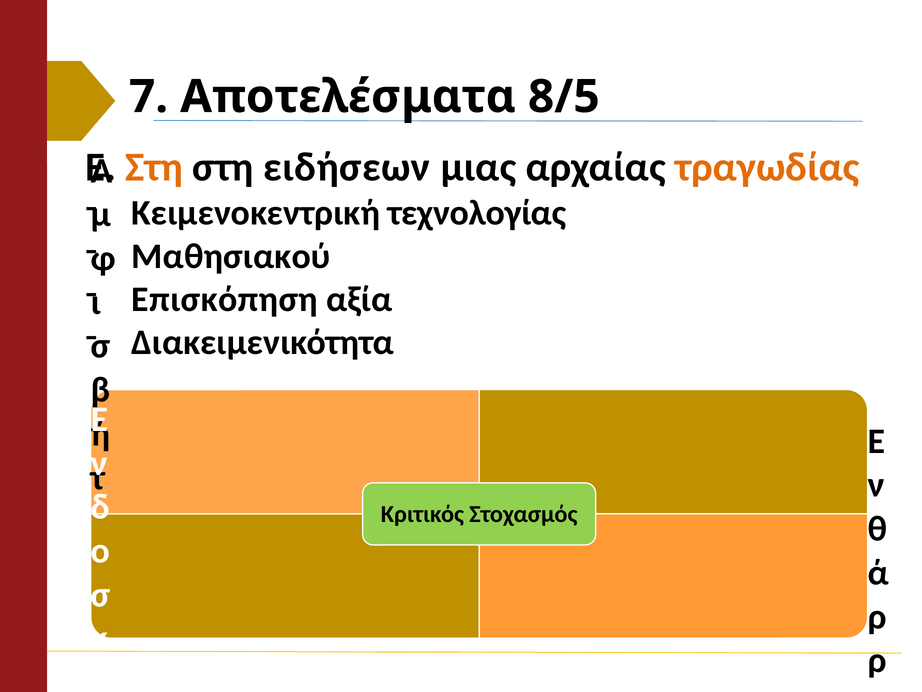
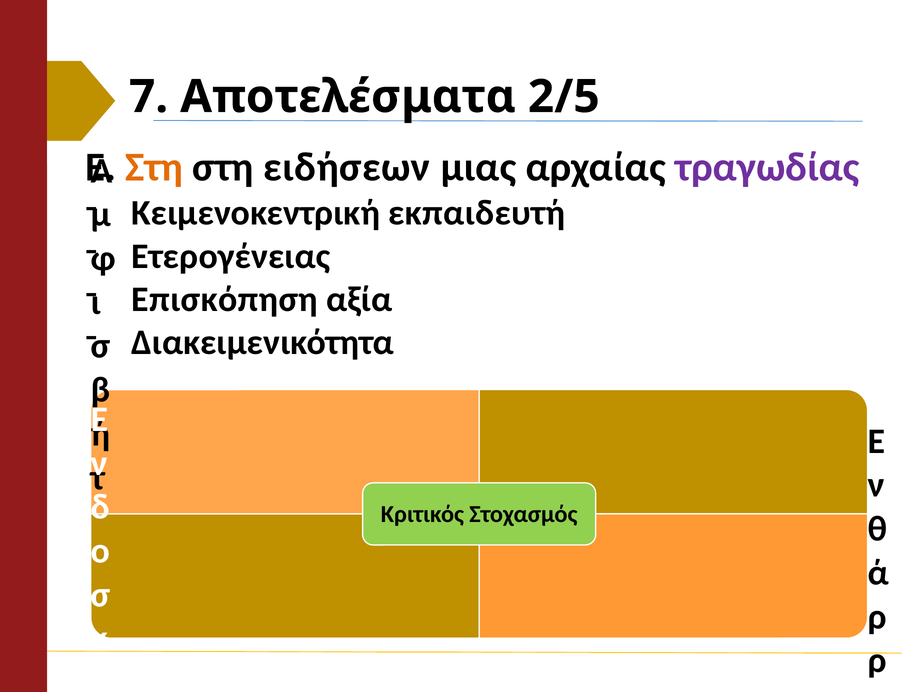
8/5: 8/5 -> 2/5
τραγωδίας colour: orange -> purple
τεχνολογίας: τεχνολογίας -> εκπαιδευτή
Μαθησιακού: Μαθησιακού -> Ετερογένειας
